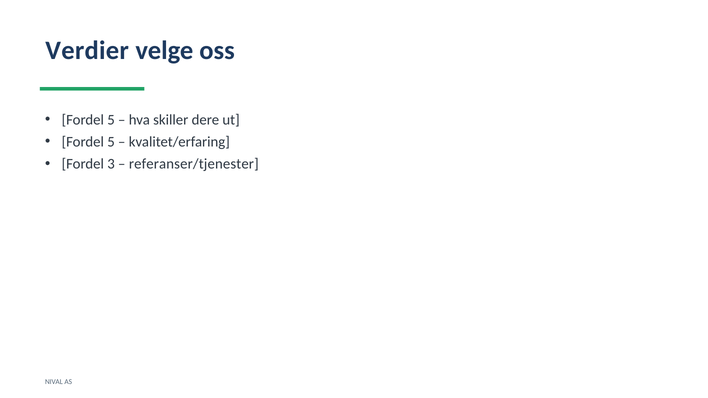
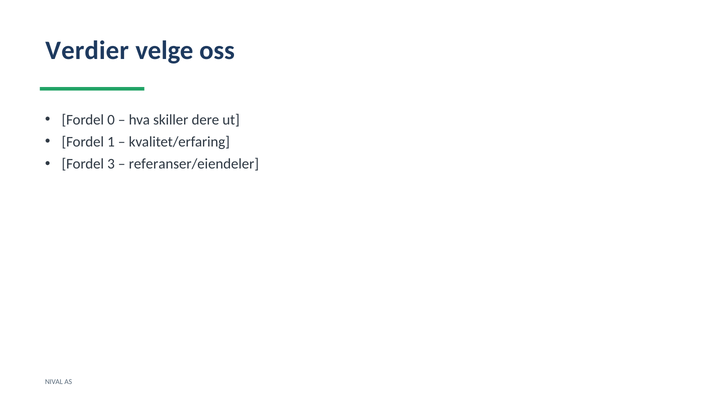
5 at (111, 120): 5 -> 0
5 at (111, 142): 5 -> 1
referanser/tjenester: referanser/tjenester -> referanser/eiendeler
